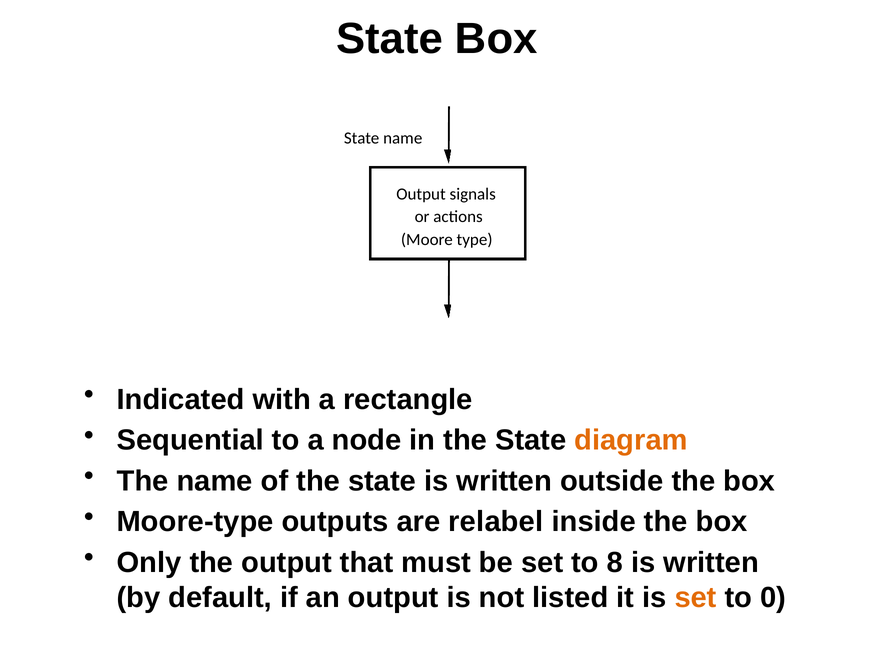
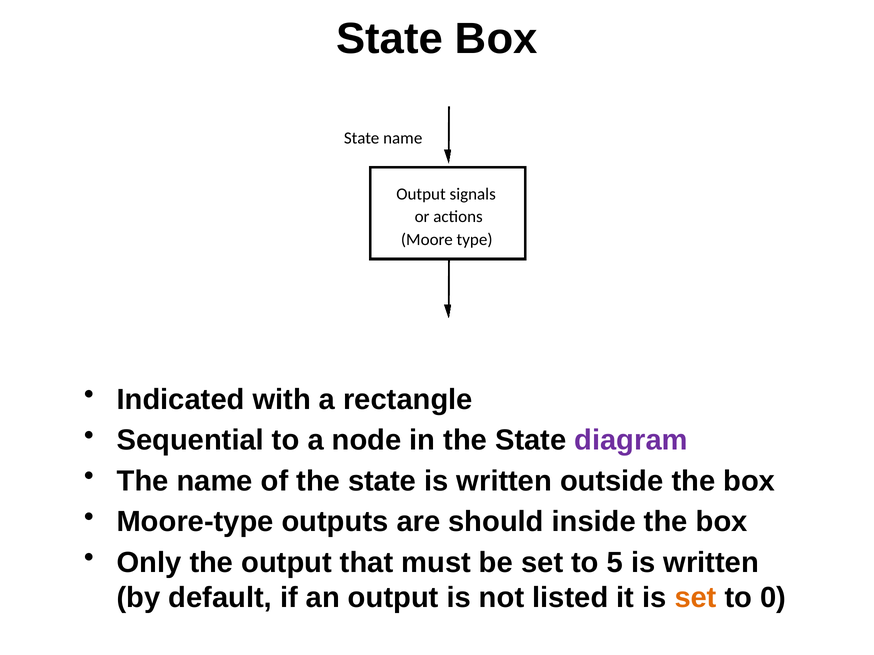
diagram colour: orange -> purple
relabel: relabel -> should
8: 8 -> 5
